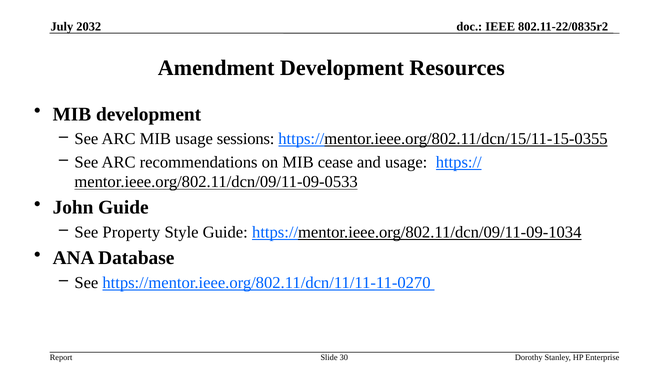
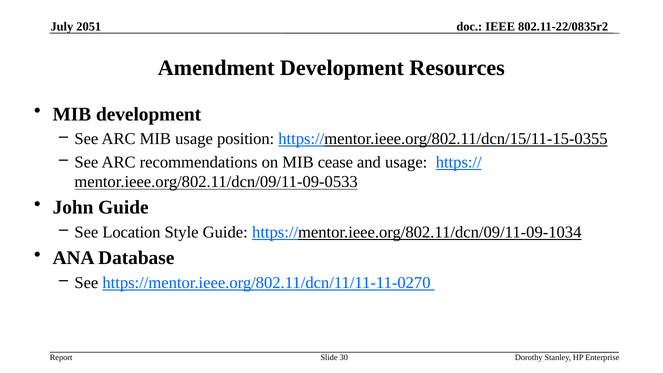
2032: 2032 -> 2051
sessions: sessions -> position
Property: Property -> Location
